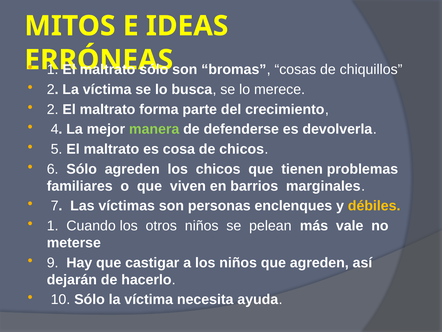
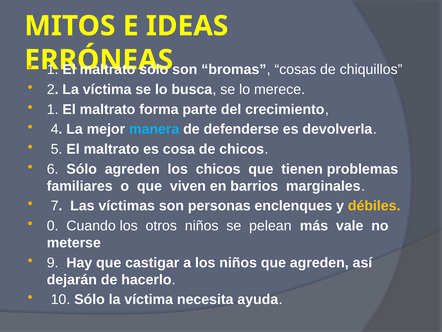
2 at (53, 109): 2 -> 1
manera colour: light green -> light blue
1 at (53, 226): 1 -> 0
